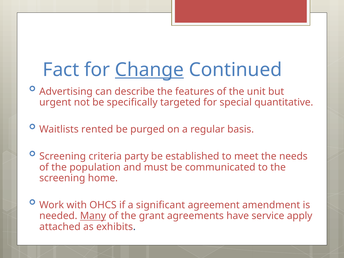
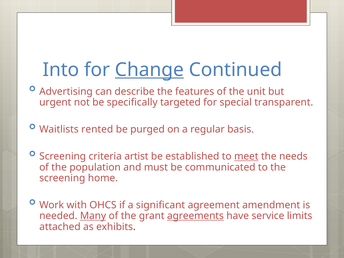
Fact: Fact -> Into
quantitative: quantitative -> transparent
party: party -> artist
meet underline: none -> present
agreements underline: none -> present
apply: apply -> limits
